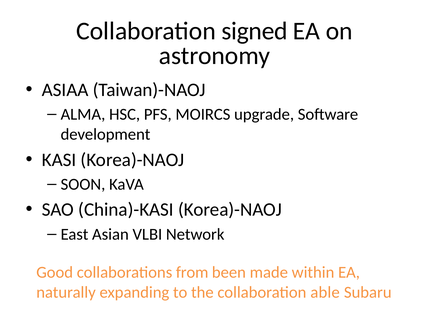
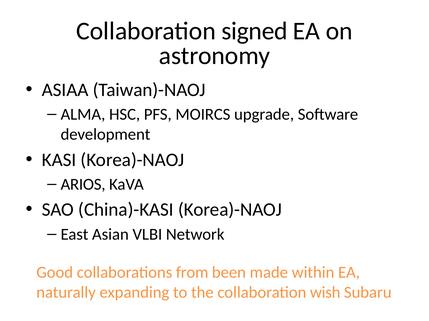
SOON: SOON -> ARIOS
able: able -> wish
